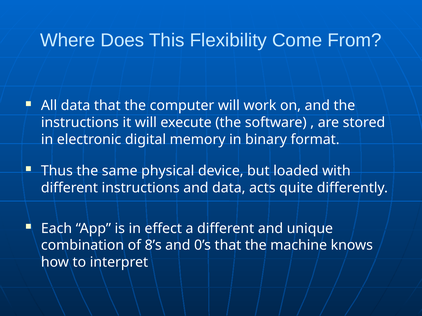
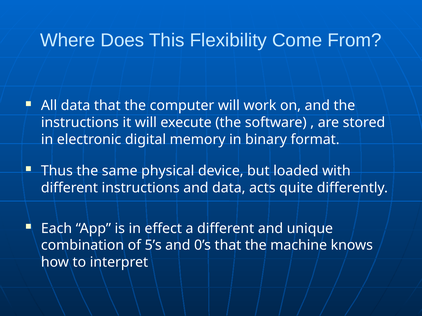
8’s: 8’s -> 5’s
